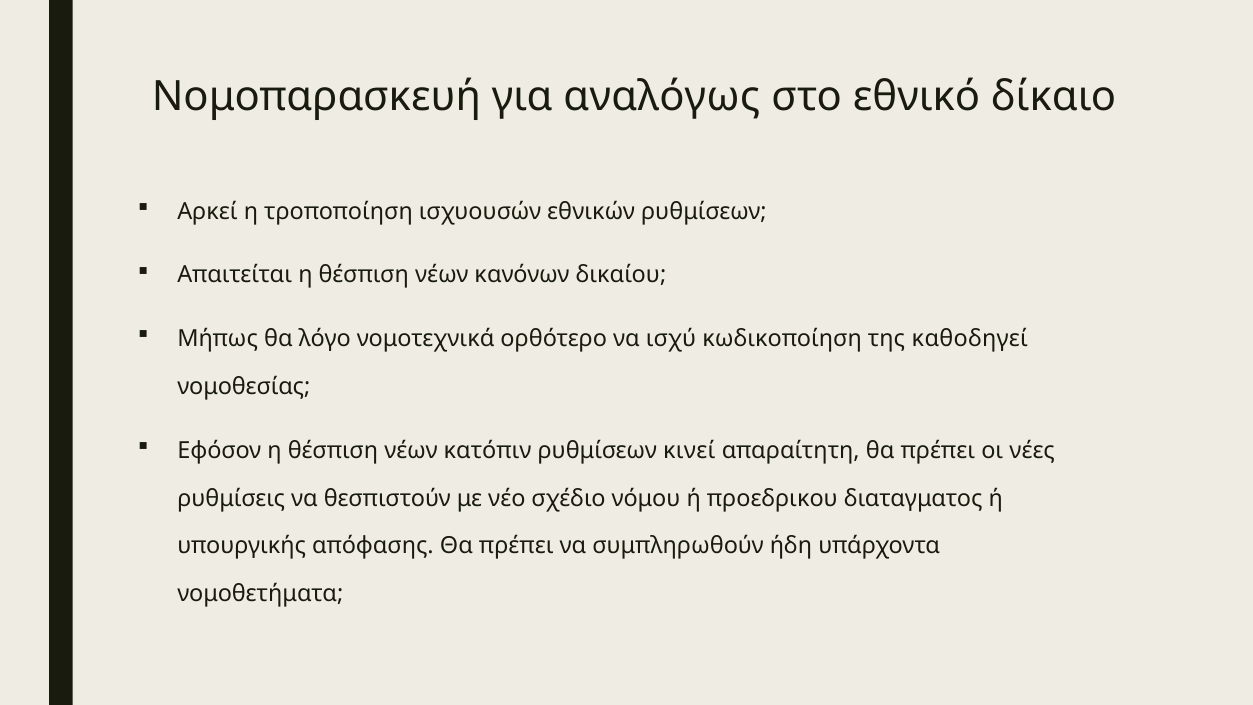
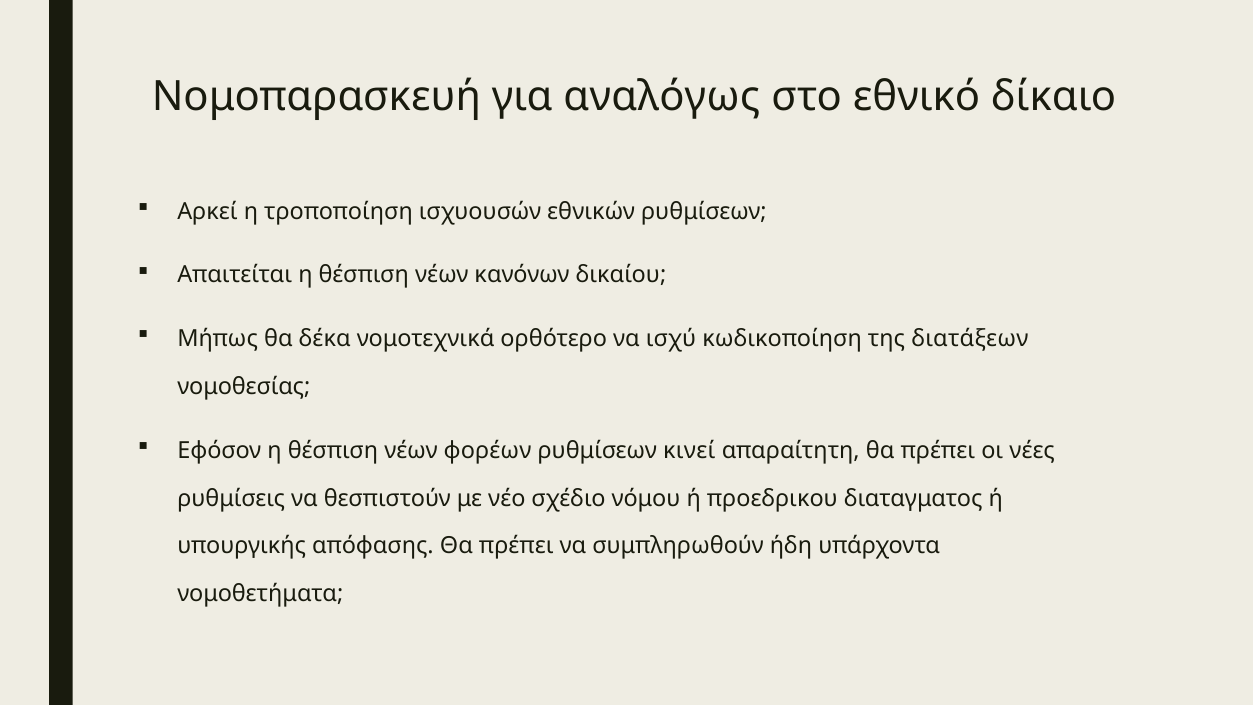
λόγο: λόγο -> δέκα
καθοδηγεί: καθοδηγεί -> διατάξεων
κατόπιν: κατόπιν -> φορέων
